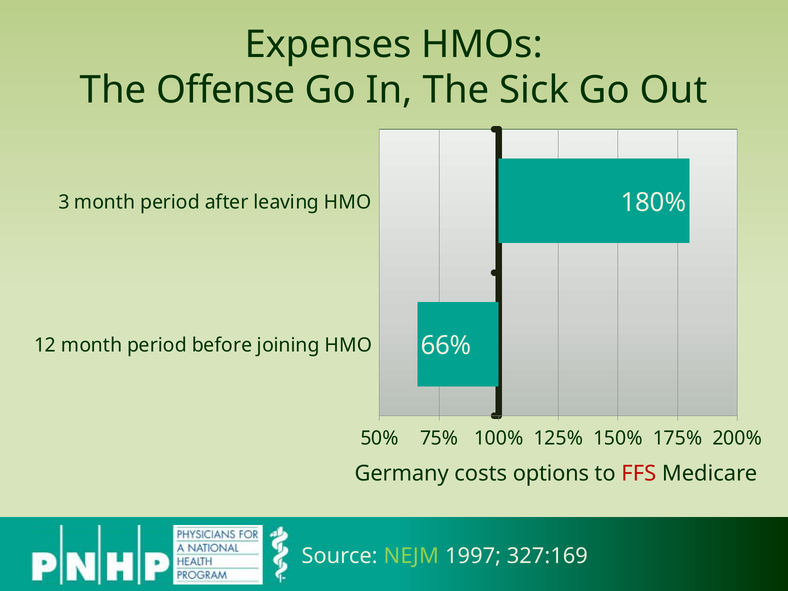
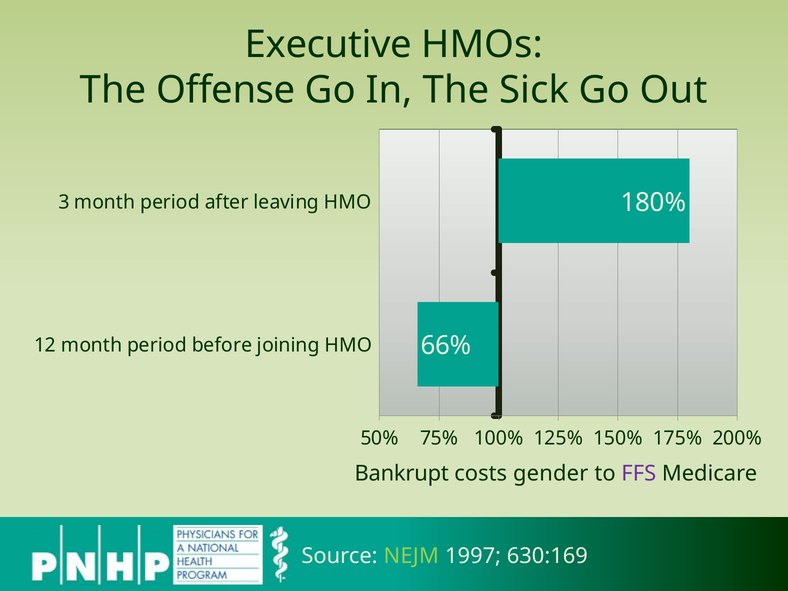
Expenses: Expenses -> Executive
Germany: Germany -> Bankrupt
options: options -> gender
FFS colour: red -> purple
327:169: 327:169 -> 630:169
